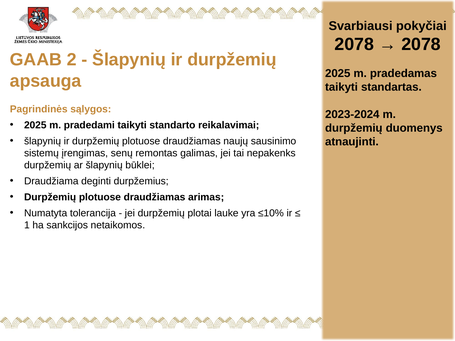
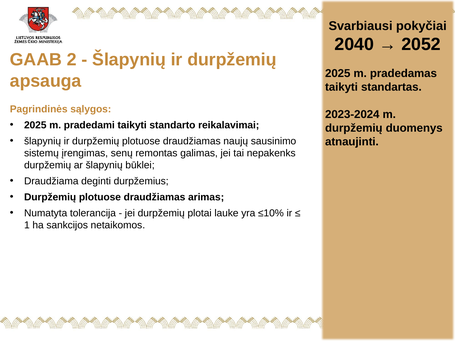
2078 at (354, 44): 2078 -> 2040
2078 at (421, 44): 2078 -> 2052
